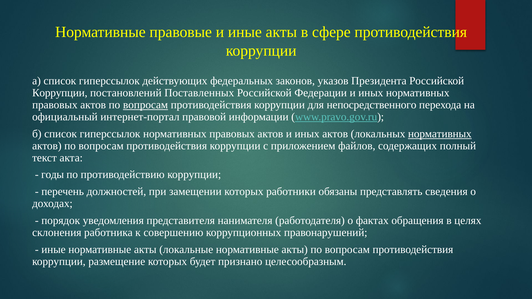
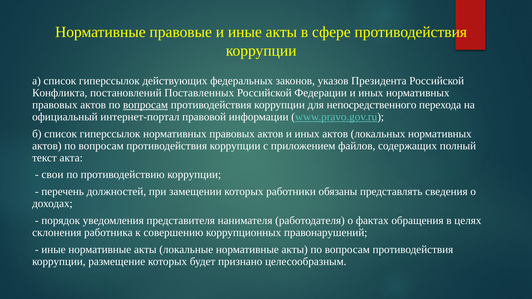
Коррупции at (60, 93): Коррупции -> Конфликта
нормативных at (440, 134) underline: present -> none
годы: годы -> свои
